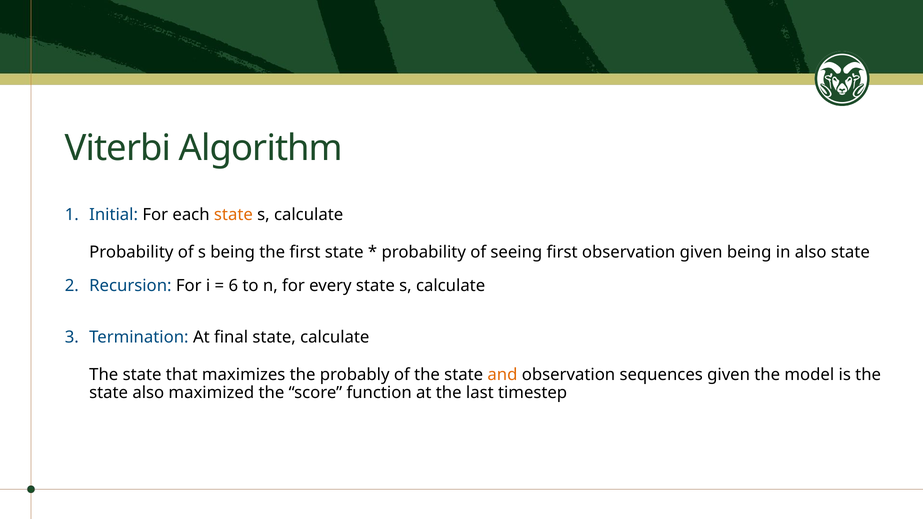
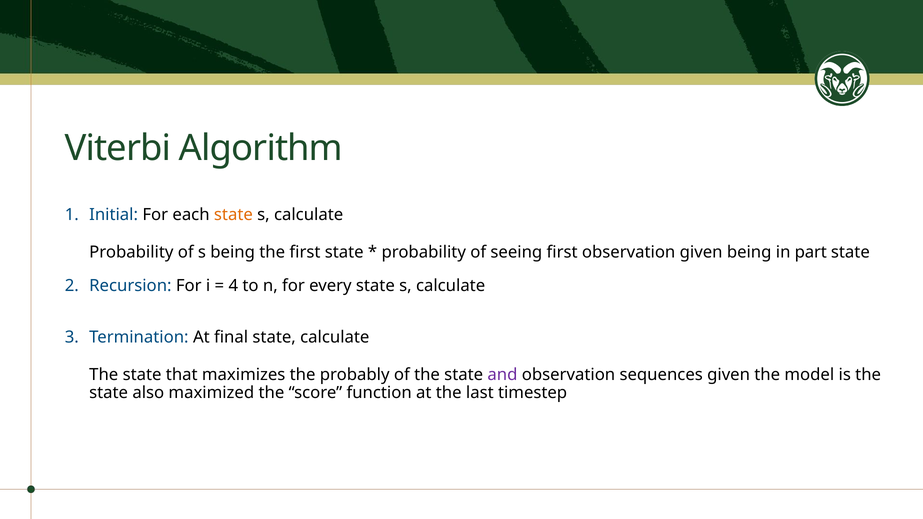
in also: also -> part
6: 6 -> 4
and colour: orange -> purple
